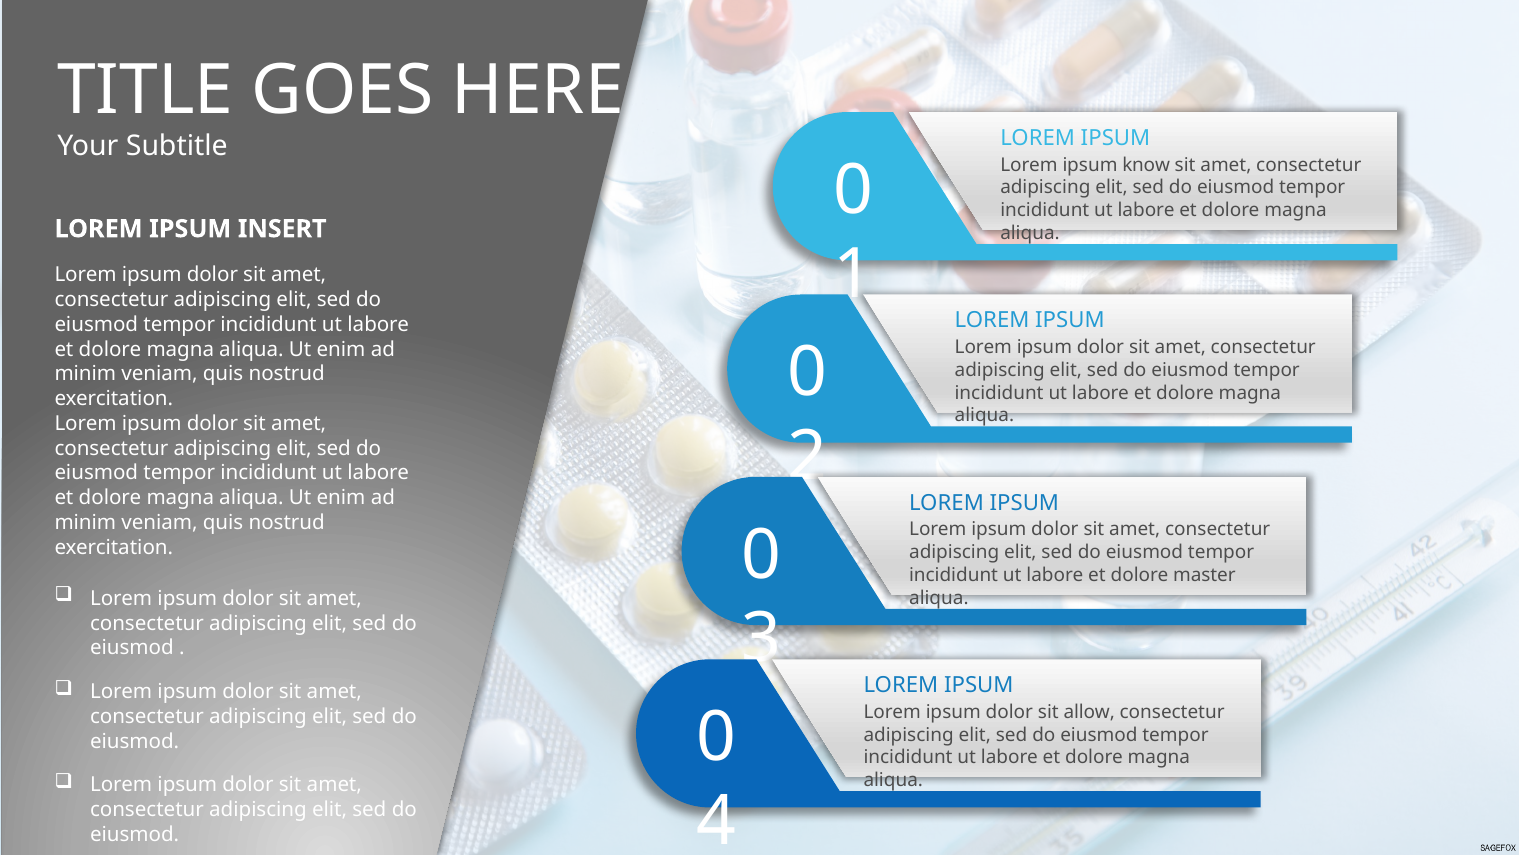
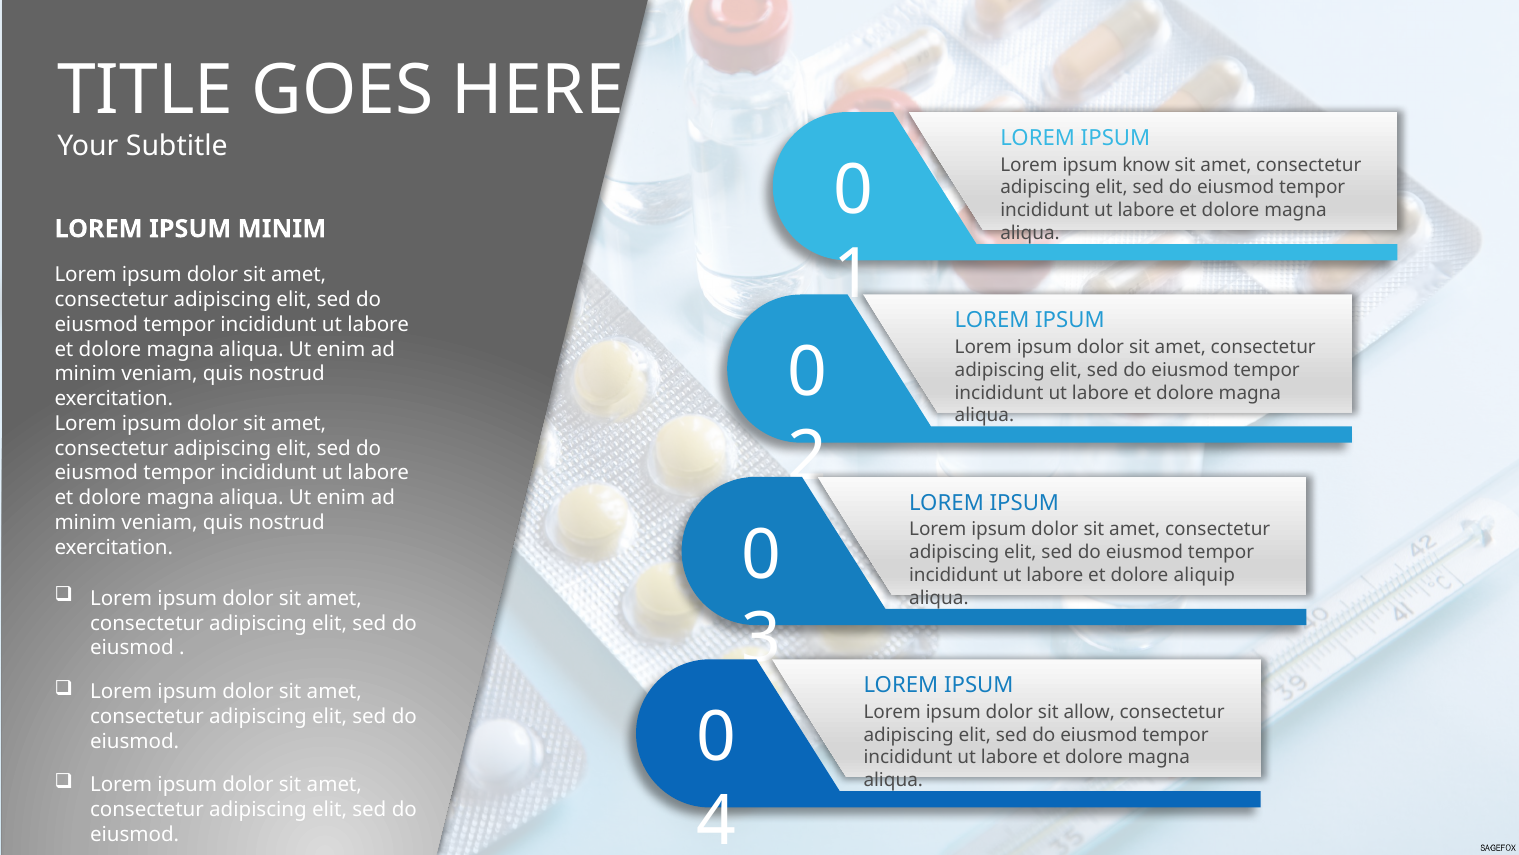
IPSUM INSERT: INSERT -> MINIM
master: master -> aliquip
